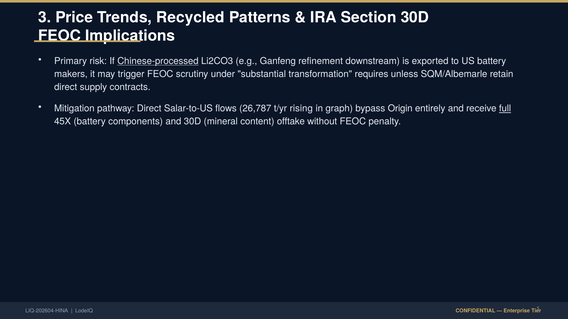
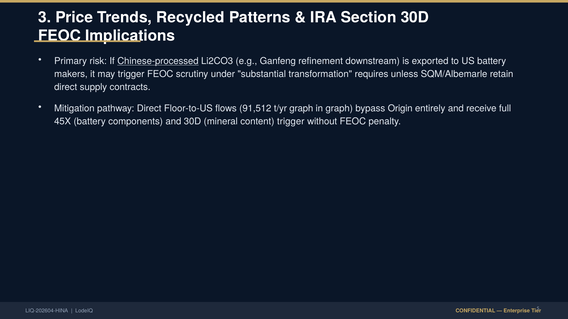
Salar-to-US: Salar-to-US -> Floor-to-US
26,787: 26,787 -> 91,512
t/yr rising: rising -> graph
full underline: present -> none
content offtake: offtake -> trigger
